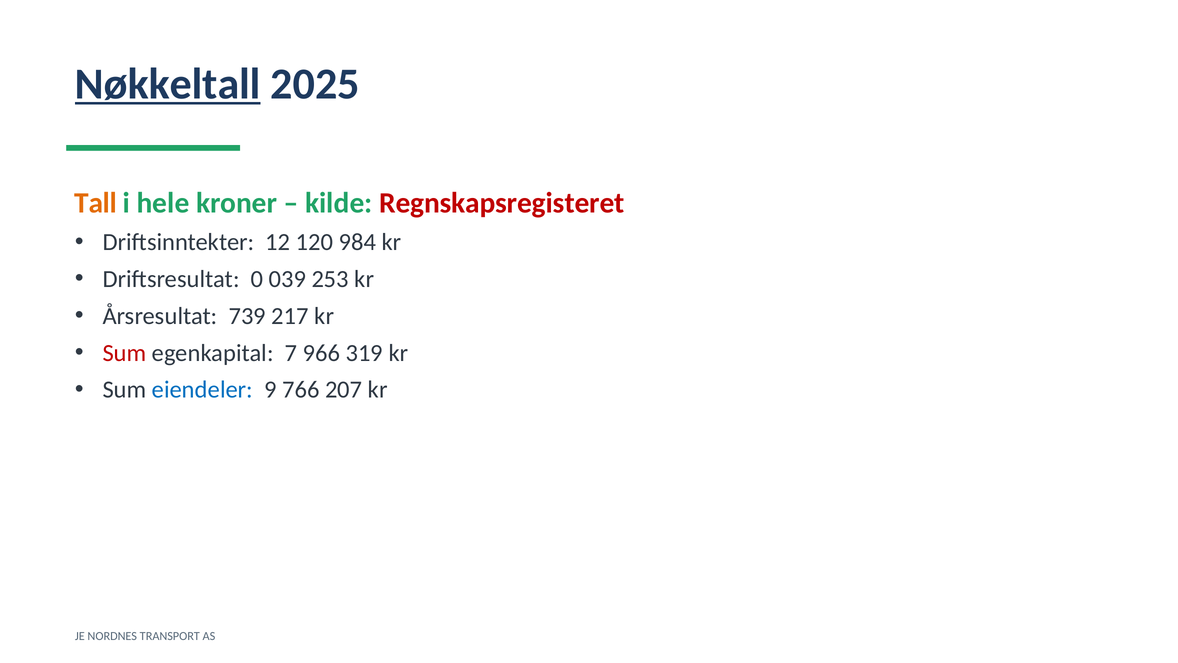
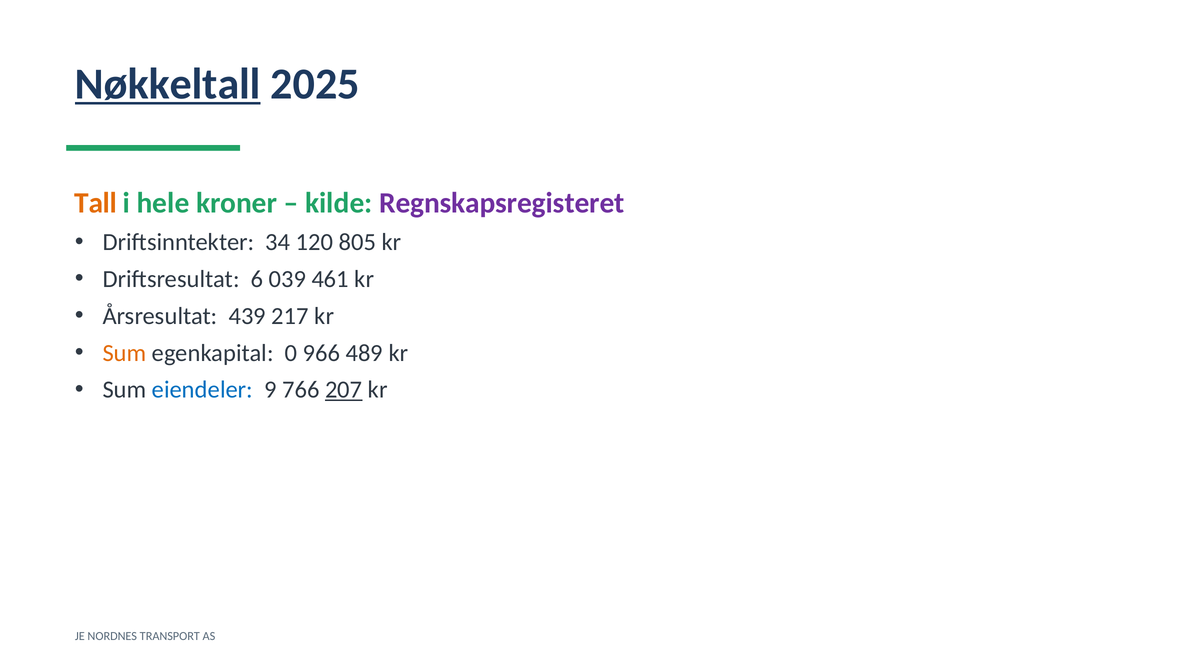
Regnskapsregisteret colour: red -> purple
12: 12 -> 34
984: 984 -> 805
0: 0 -> 6
253: 253 -> 461
739: 739 -> 439
Sum at (124, 353) colour: red -> orange
7: 7 -> 0
319: 319 -> 489
207 underline: none -> present
